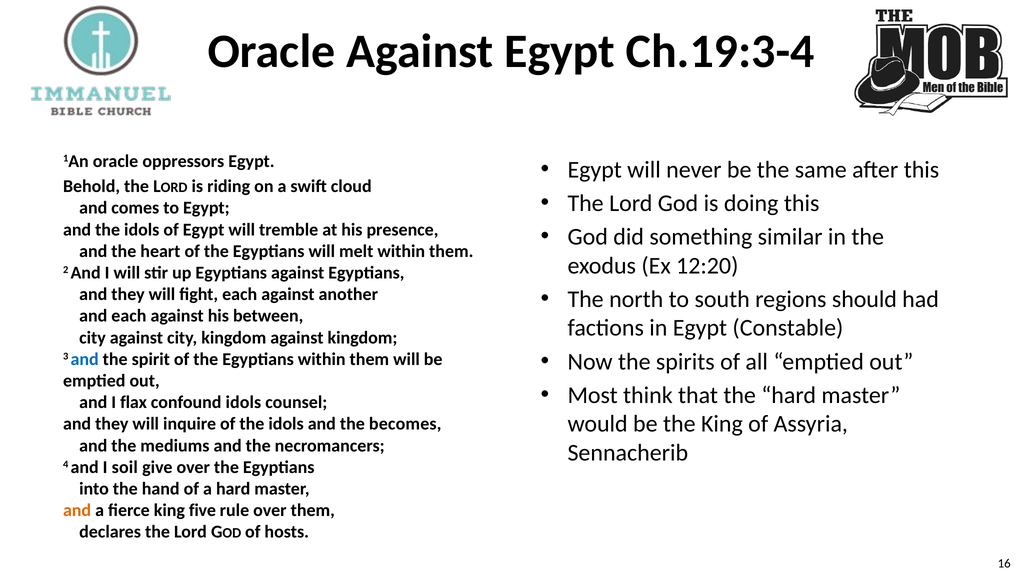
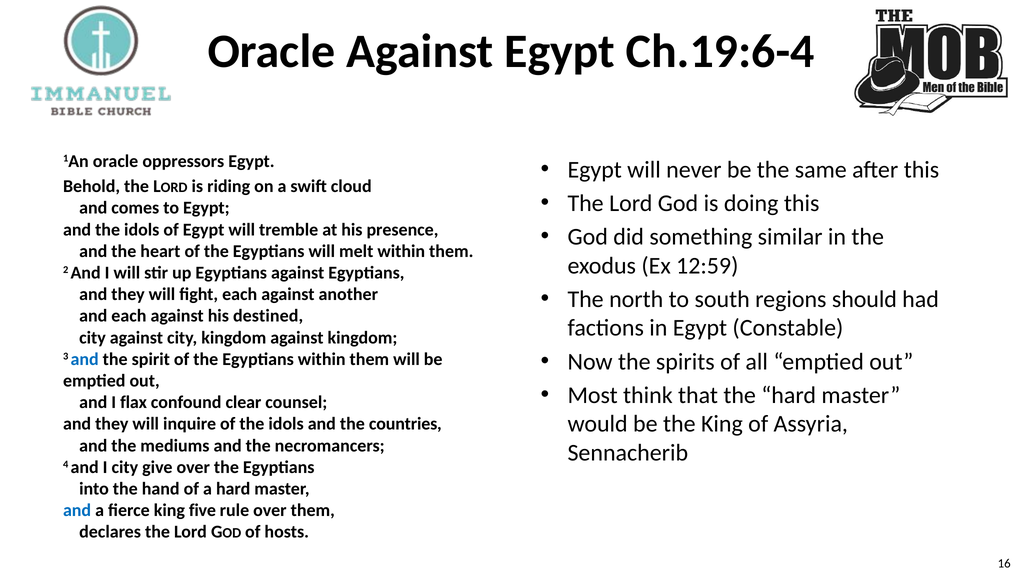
Ch.19:3-4: Ch.19:3-4 -> Ch.19:6-4
12:20: 12:20 -> 12:59
between: between -> destined
confound idols: idols -> clear
becomes: becomes -> countries
I soil: soil -> city
and at (77, 510) colour: orange -> blue
